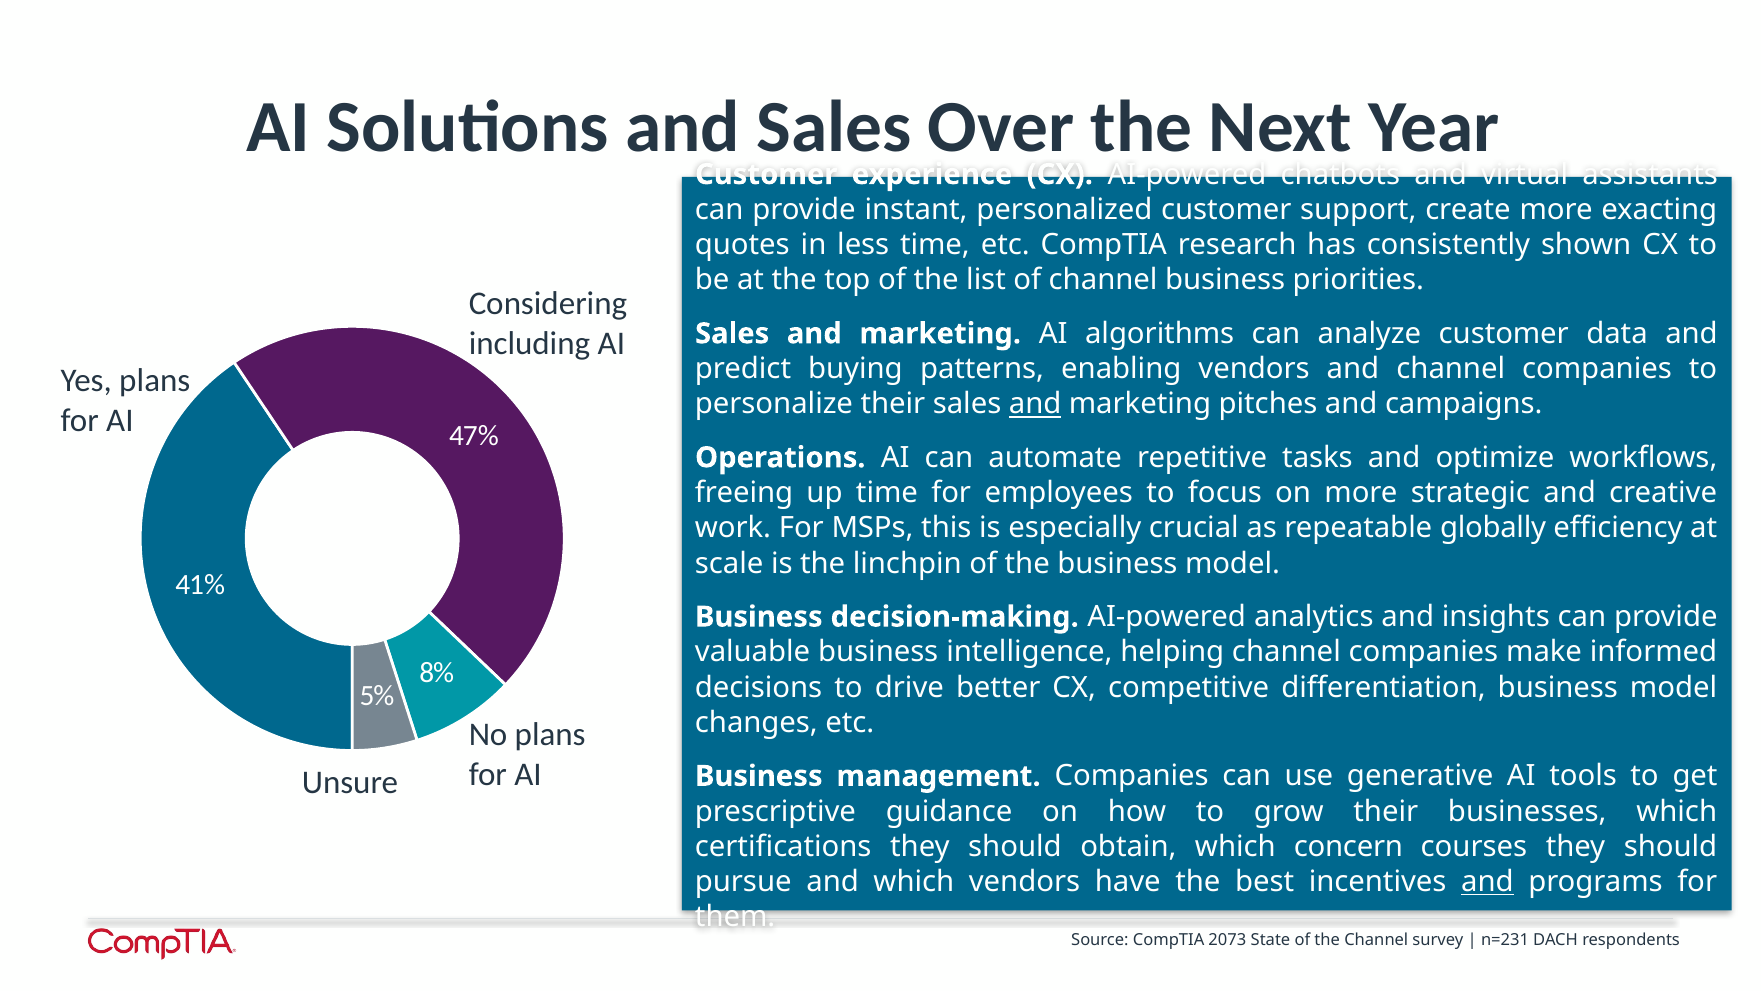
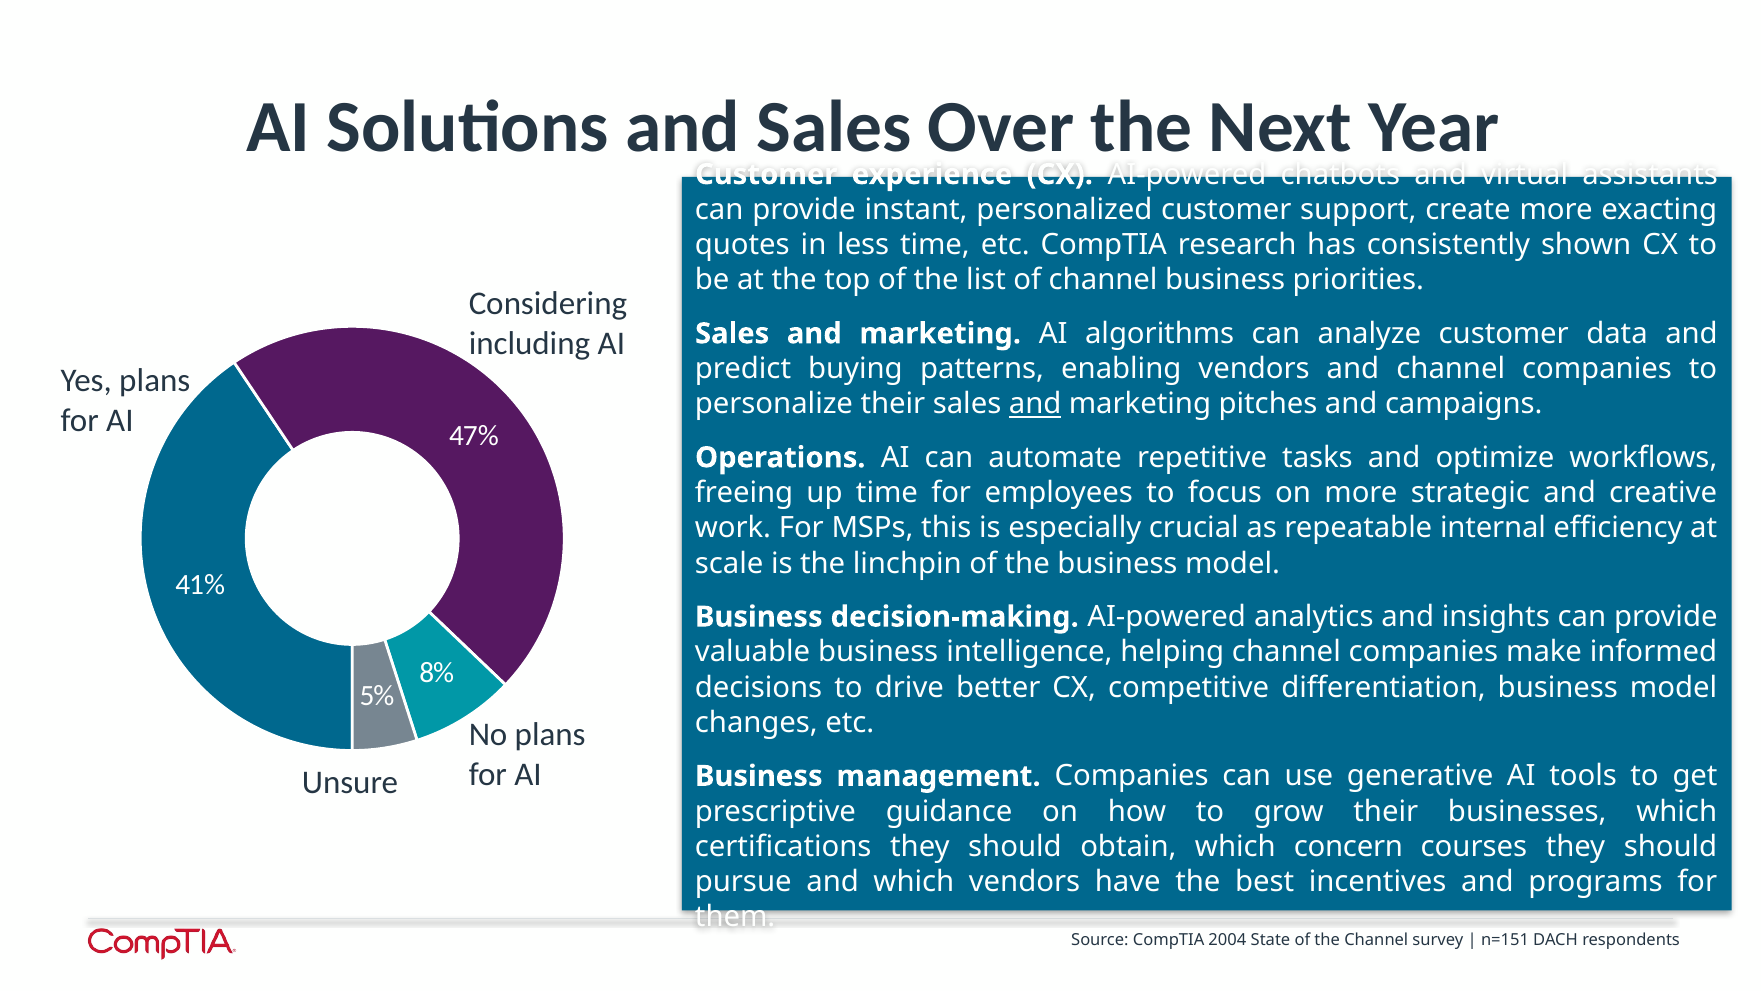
globally: globally -> internal
and at (1487, 881) underline: present -> none
2073: 2073 -> 2004
n=231: n=231 -> n=151
